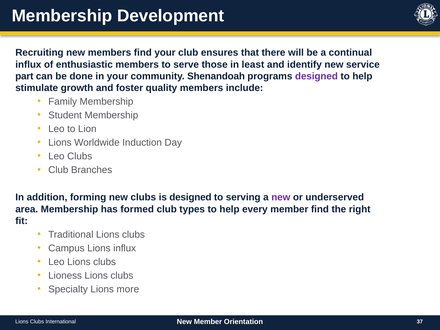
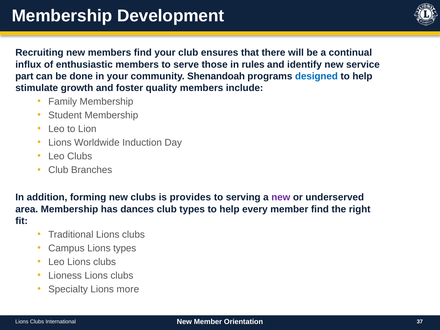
least: least -> rules
designed at (316, 76) colour: purple -> blue
is designed: designed -> provides
formed: formed -> dances
Lions influx: influx -> types
